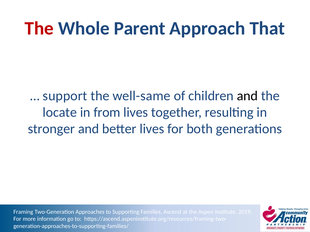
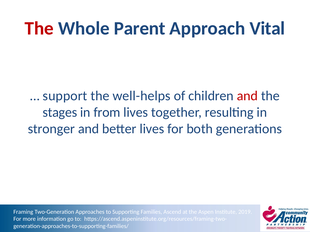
That: That -> Vital
well-same: well-same -> well-helps
and at (247, 96) colour: black -> red
locate: locate -> stages
